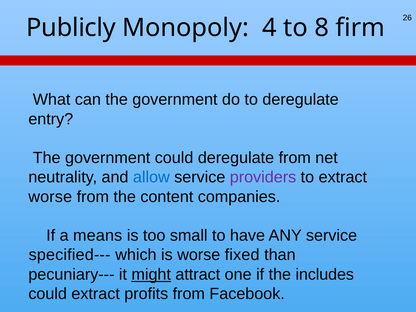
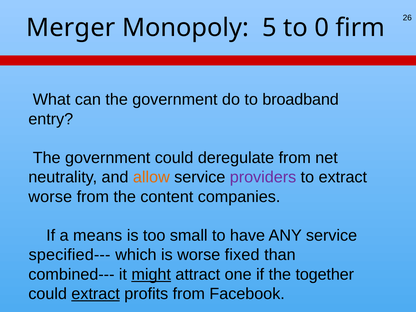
Publicly: Publicly -> Merger
4: 4 -> 5
8: 8 -> 0
to deregulate: deregulate -> broadband
allow colour: blue -> orange
pecuniary---: pecuniary--- -> combined---
includes: includes -> together
extract at (96, 294) underline: none -> present
